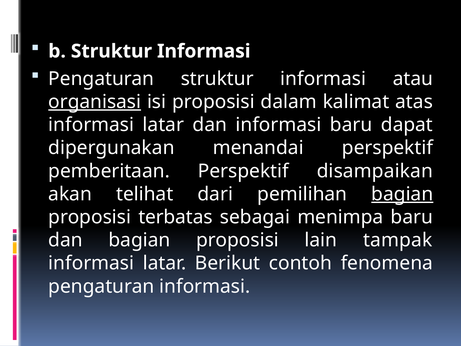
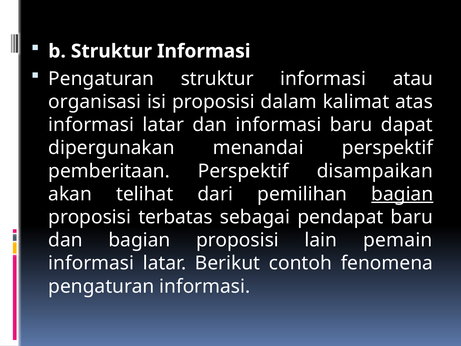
organisasi underline: present -> none
menimpa: menimpa -> pendapat
tampak: tampak -> pemain
